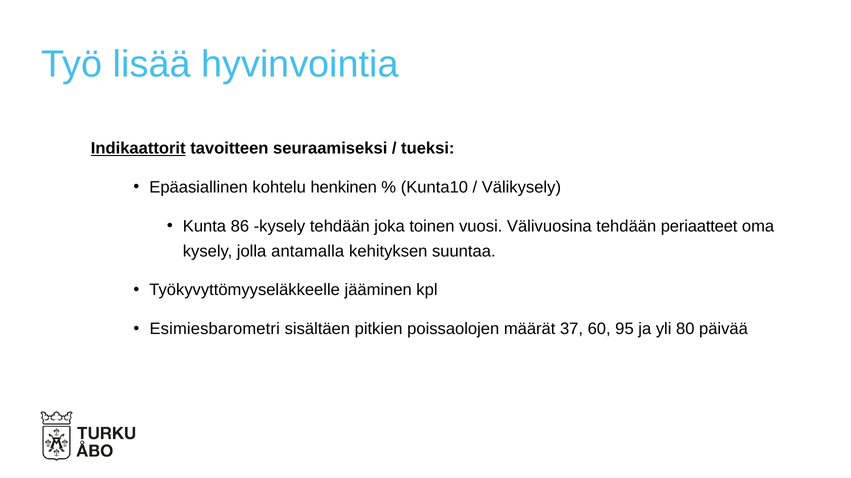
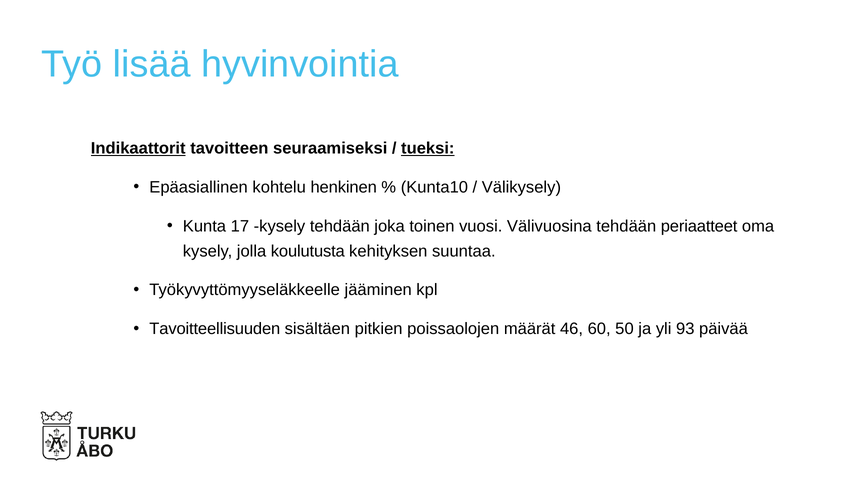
tueksi underline: none -> present
86: 86 -> 17
antamalla: antamalla -> koulutusta
Esimiesbarometri: Esimiesbarometri -> Tavoitteellisuuden
37: 37 -> 46
95: 95 -> 50
80: 80 -> 93
